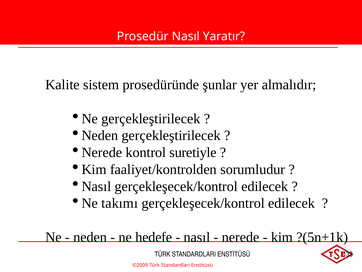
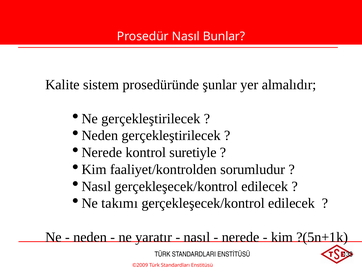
Yaratır: Yaratır -> Bunlar
hedefe: hedefe -> yaratır
